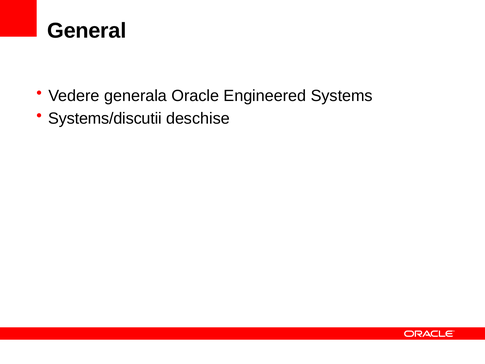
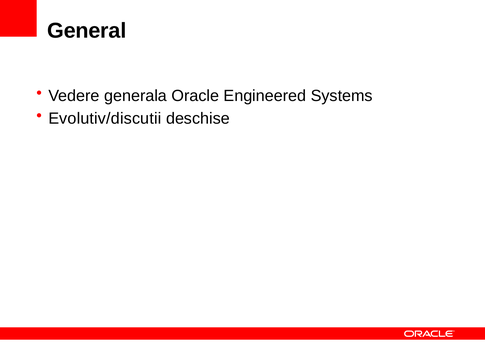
Systems/discutii: Systems/discutii -> Evolutiv/discutii
